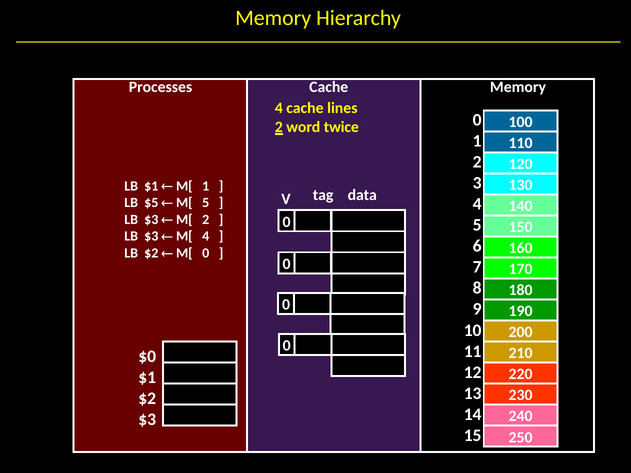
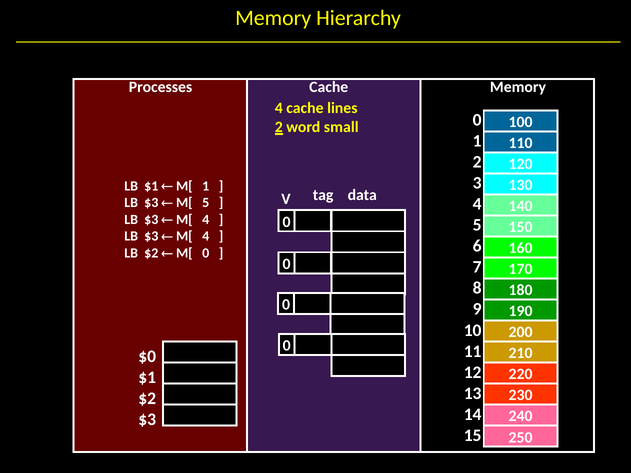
twice: twice -> small
$5 at (151, 203): $5 -> $3
2 at (206, 220): 2 -> 4
